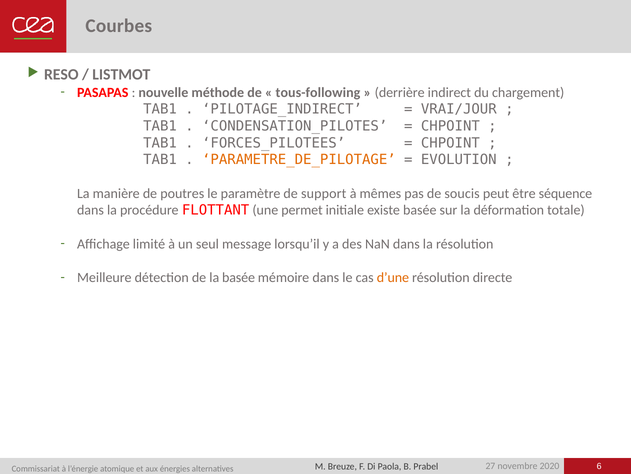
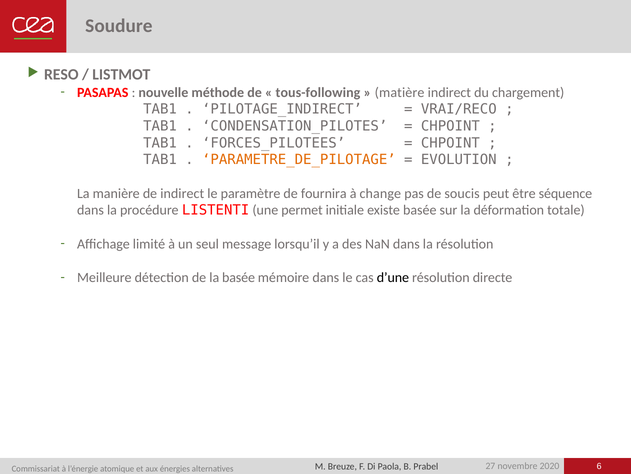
Courbes: Courbes -> Soudure
derrière: derrière -> matière
VRAI/JOUR: VRAI/JOUR -> VRAI/RECO
de poutres: poutres -> indirect
support: support -> fournira
mêmes: mêmes -> change
FLOTTANT: FLOTTANT -> LISTENTI
d’une colour: orange -> black
